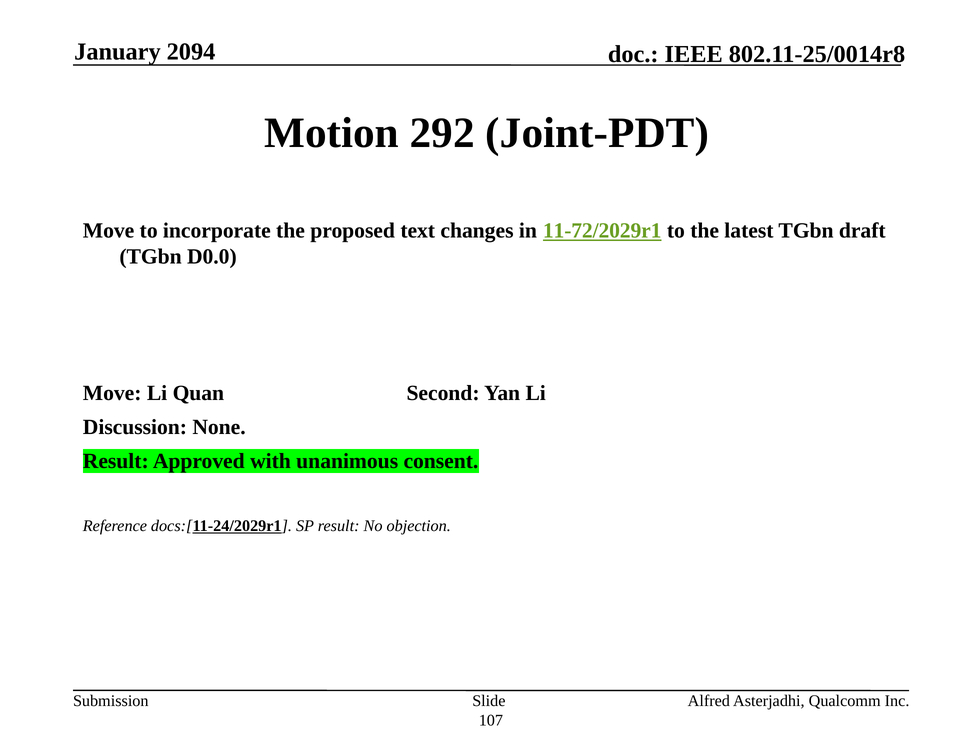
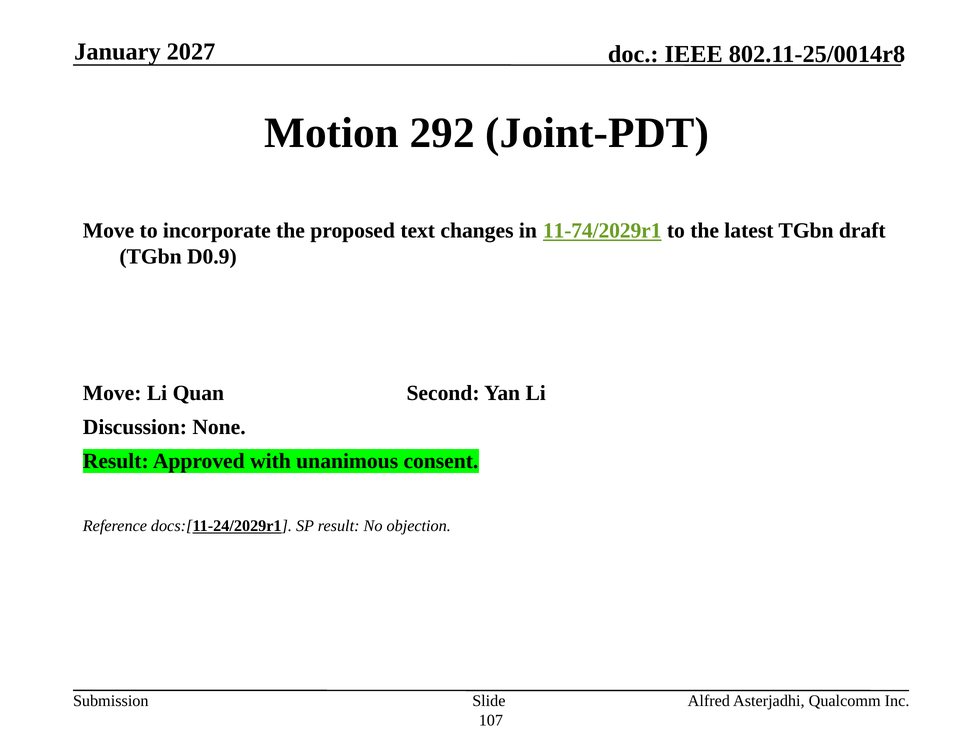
2094: 2094 -> 2027
11-72/2029r1: 11-72/2029r1 -> 11-74/2029r1
D0.0: D0.0 -> D0.9
